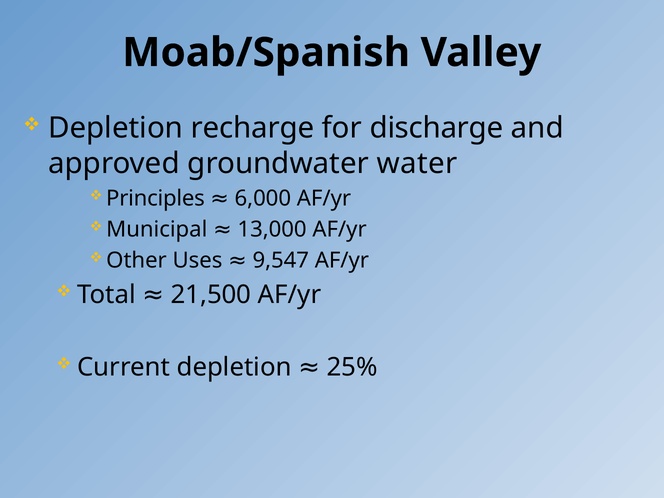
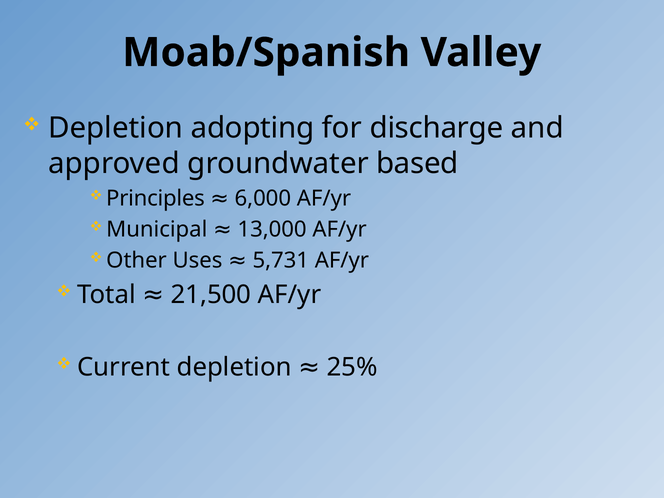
recharge: recharge -> adopting
water: water -> based
9,547: 9,547 -> 5,731
